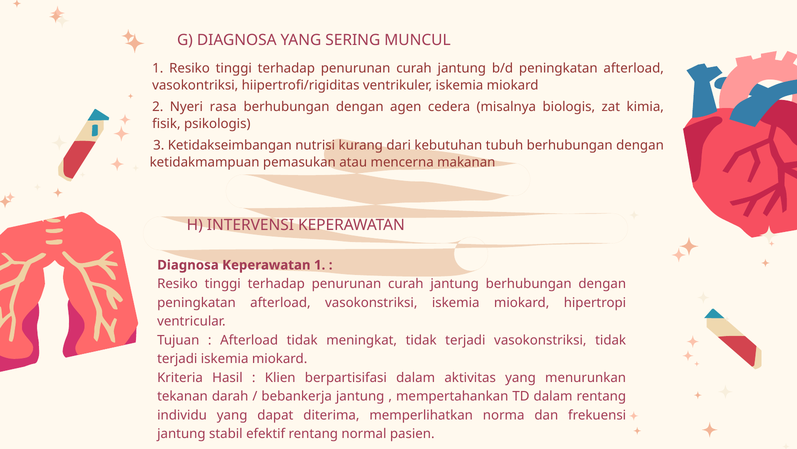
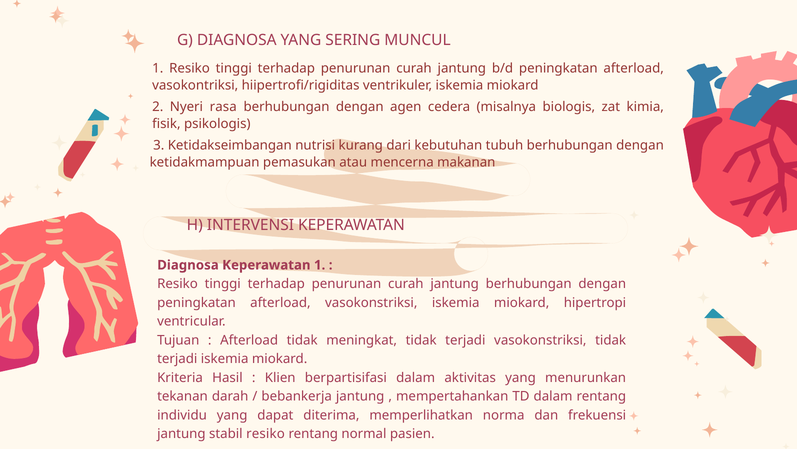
stabil efektif: efektif -> resiko
